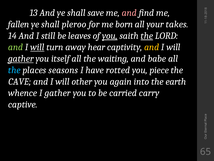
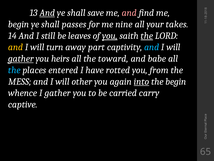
And at (47, 13) underline: none -> present
fallen at (19, 24): fallen -> begin
pleroo: pleroo -> passes
born: born -> nine
and at (16, 47) colour: light green -> yellow
will at (37, 47) underline: present -> none
hear: hear -> part
and at (152, 47) colour: yellow -> light blue
itself: itself -> heirs
waiting: waiting -> toward
seasons: seasons -> entered
piece: piece -> from
CAVE: CAVE -> MESS
into underline: none -> present
the earth: earth -> begin
